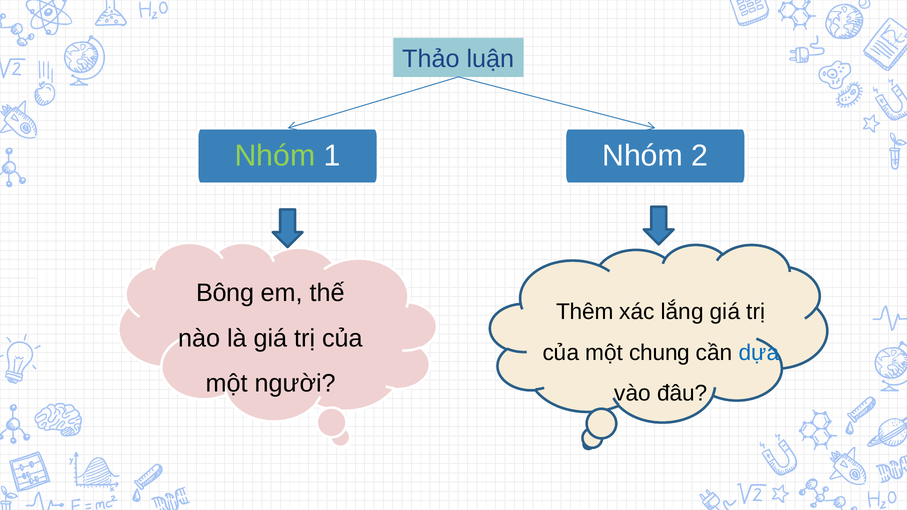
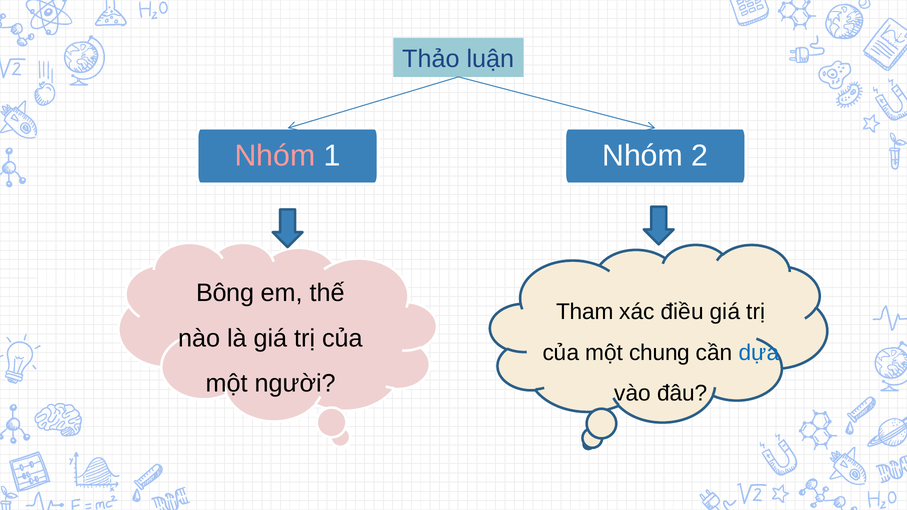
Nhóm at (275, 156) colour: light green -> pink
Thêm: Thêm -> Tham
lắng: lắng -> điều
